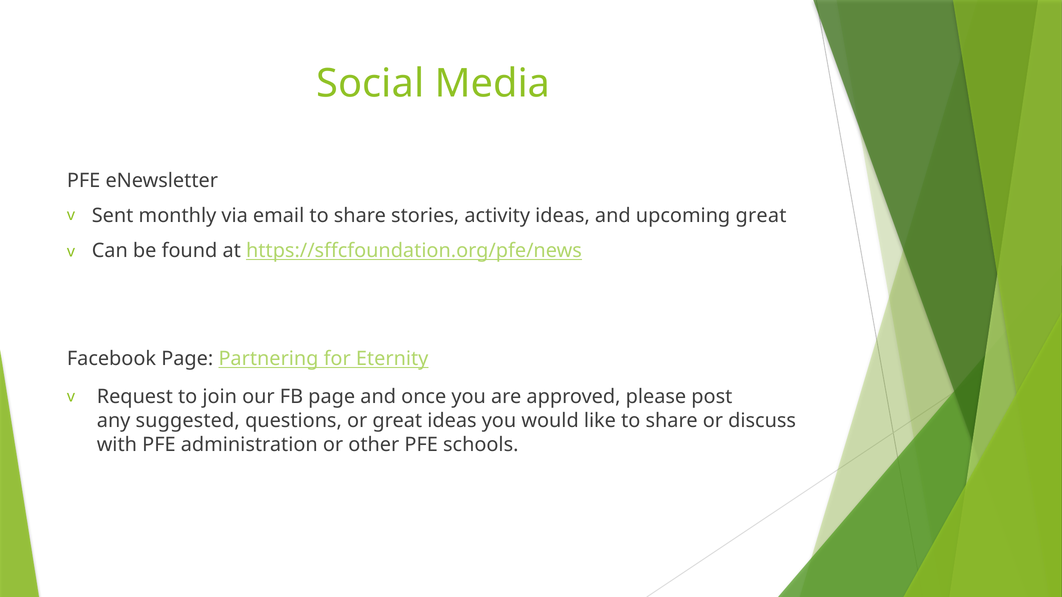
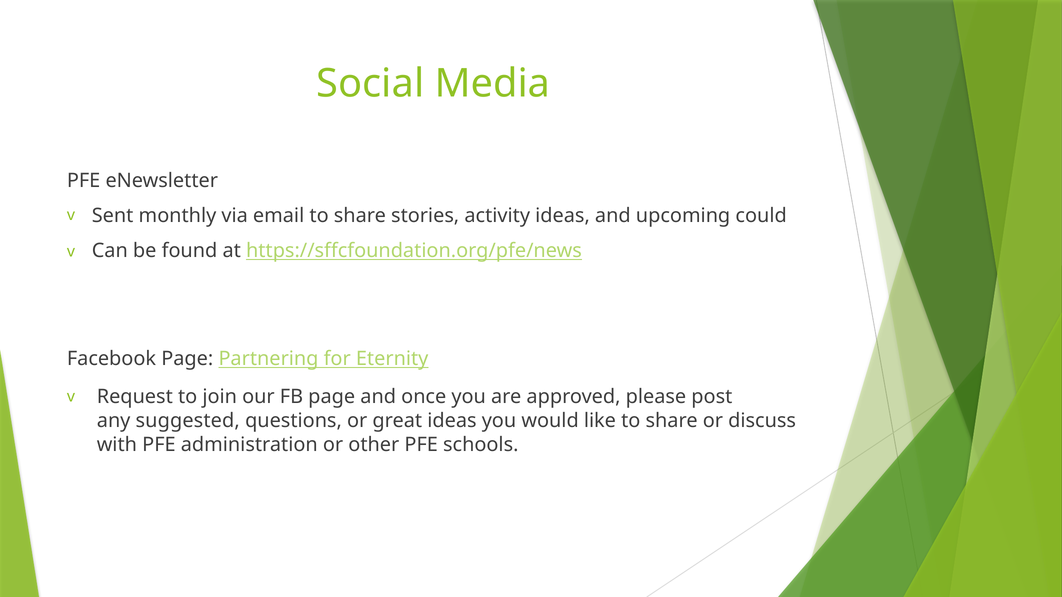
upcoming great: great -> could
